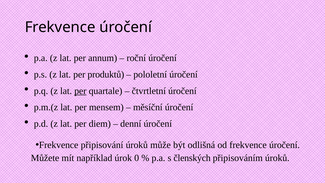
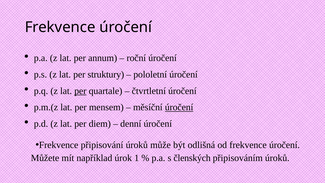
produktů: produktů -> struktury
úročení at (179, 107) underline: none -> present
0: 0 -> 1
